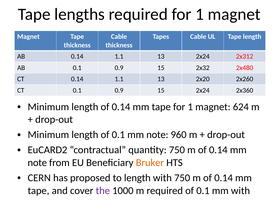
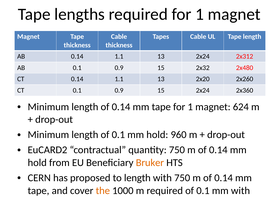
0.1 mm note: note -> hold
note at (37, 163): note -> hold
the colour: purple -> orange
